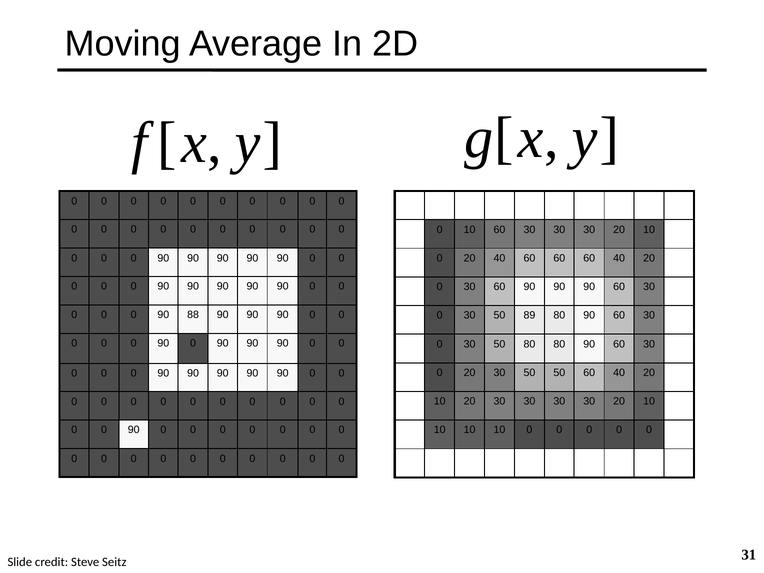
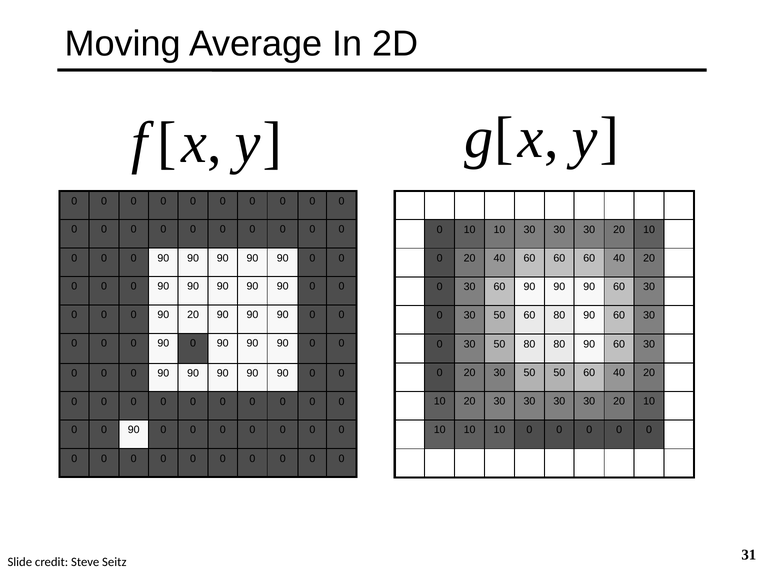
0 10 60: 60 -> 10
90 88: 88 -> 20
30 50 89: 89 -> 60
